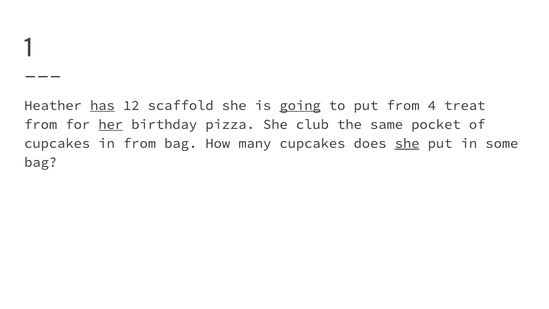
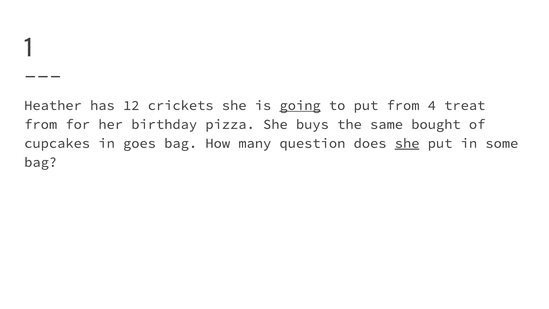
has underline: present -> none
scaffold: scaffold -> crickets
her underline: present -> none
club: club -> buys
pocket: pocket -> bought
in from: from -> goes
many cupcakes: cupcakes -> question
